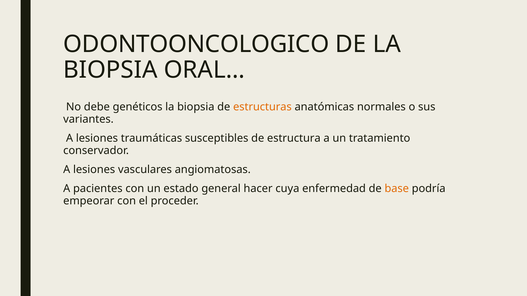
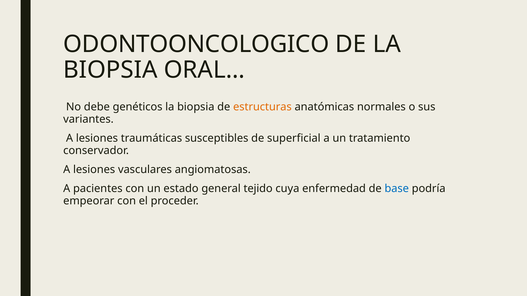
estructura: estructura -> superficial
hacer: hacer -> tejido
base colour: orange -> blue
